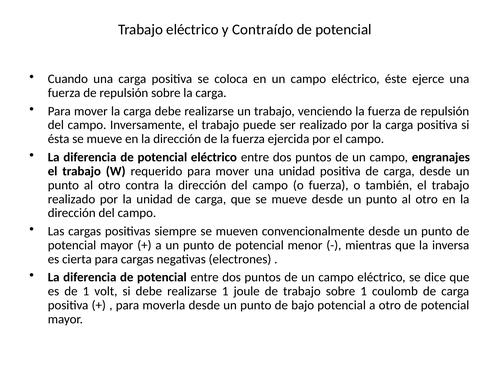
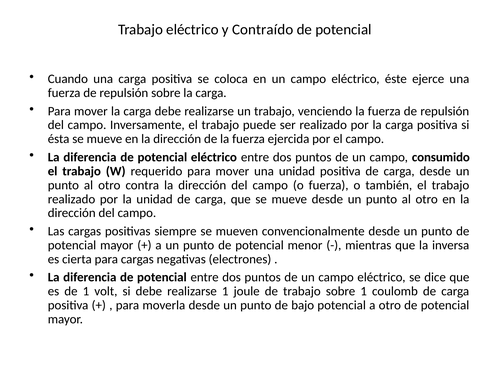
engranajes: engranajes -> consumido
